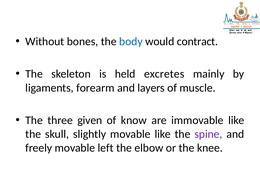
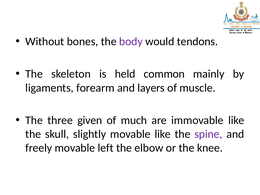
body colour: blue -> purple
contract: contract -> tendons
excretes: excretes -> common
know: know -> much
